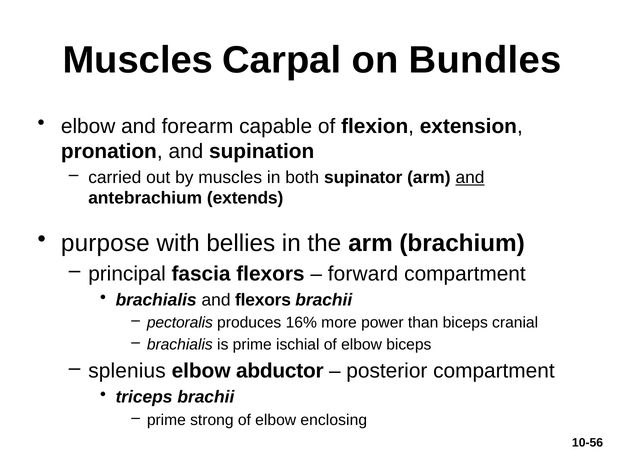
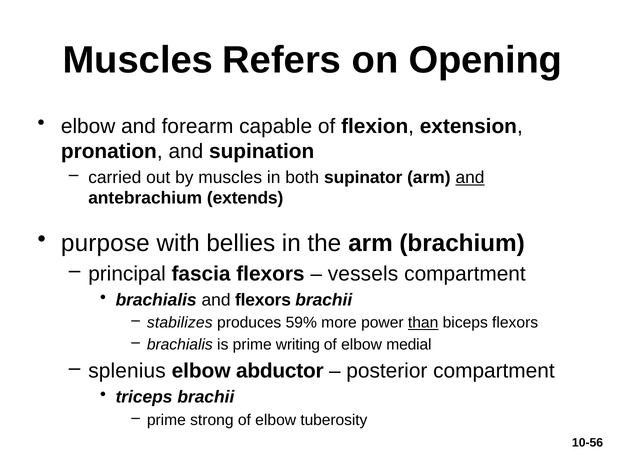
Carpal: Carpal -> Refers
Bundles: Bundles -> Opening
forward: forward -> vessels
pectoralis: pectoralis -> stabilizes
16%: 16% -> 59%
than underline: none -> present
biceps cranial: cranial -> flexors
ischial: ischial -> writing
elbow biceps: biceps -> medial
enclosing: enclosing -> tuberosity
